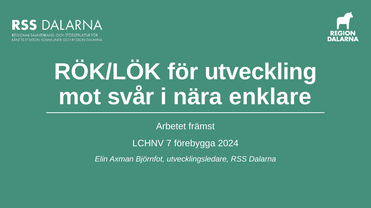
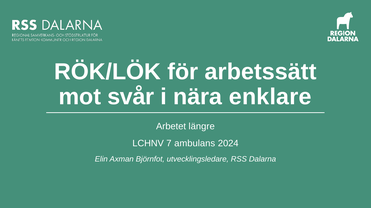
utveckling: utveckling -> arbetssätt
främst: främst -> längre
förebygga: förebygga -> ambulans
